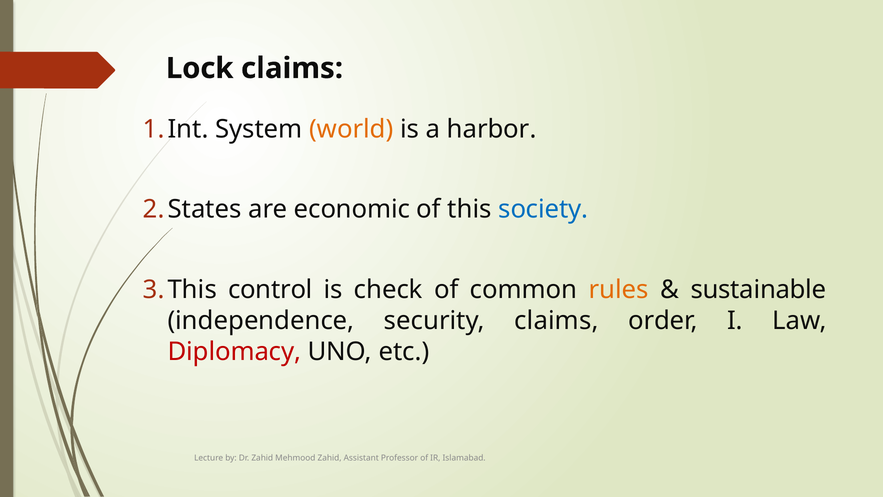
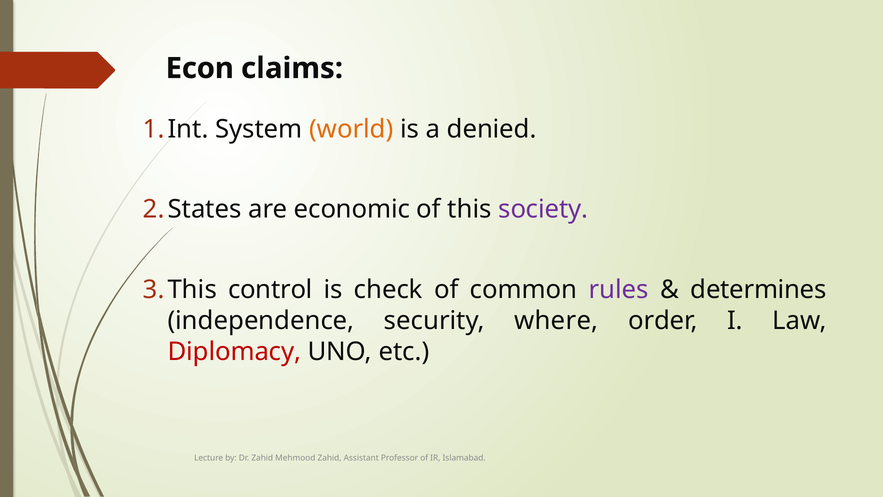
Lock: Lock -> Econ
harbor: harbor -> denied
society colour: blue -> purple
rules colour: orange -> purple
sustainable: sustainable -> determines
security claims: claims -> where
